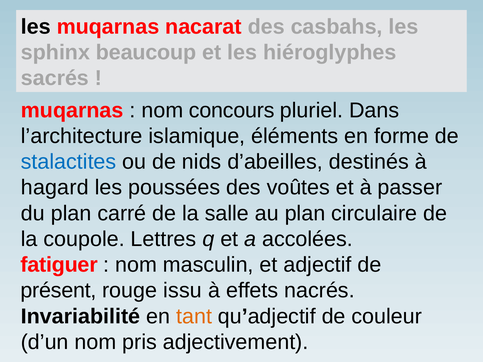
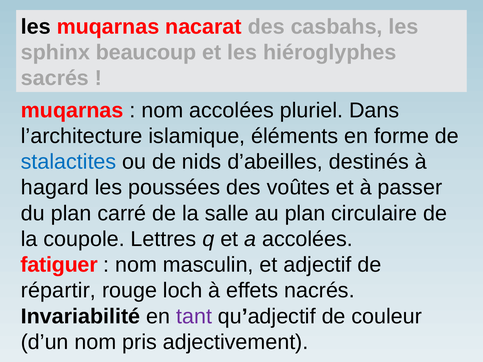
nom concours: concours -> accolées
présent: présent -> répartir
issu: issu -> loch
tant colour: orange -> purple
